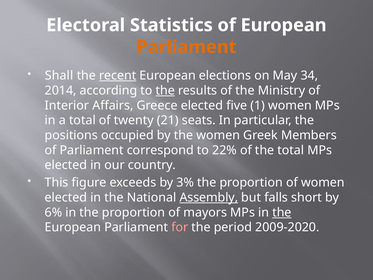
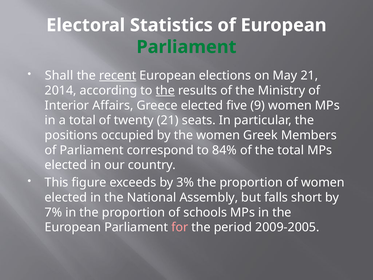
Parliament at (186, 47) colour: orange -> green
May 34: 34 -> 21
1: 1 -> 9
22%: 22% -> 84%
Assembly underline: present -> none
6%: 6% -> 7%
mayors: mayors -> schools
the at (282, 212) underline: present -> none
2009-2020: 2009-2020 -> 2009-2005
